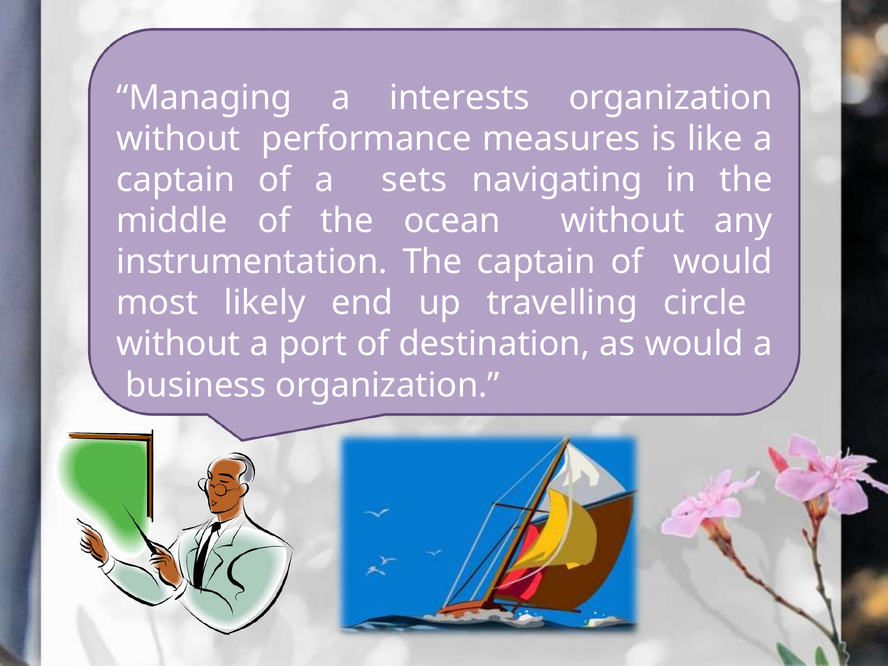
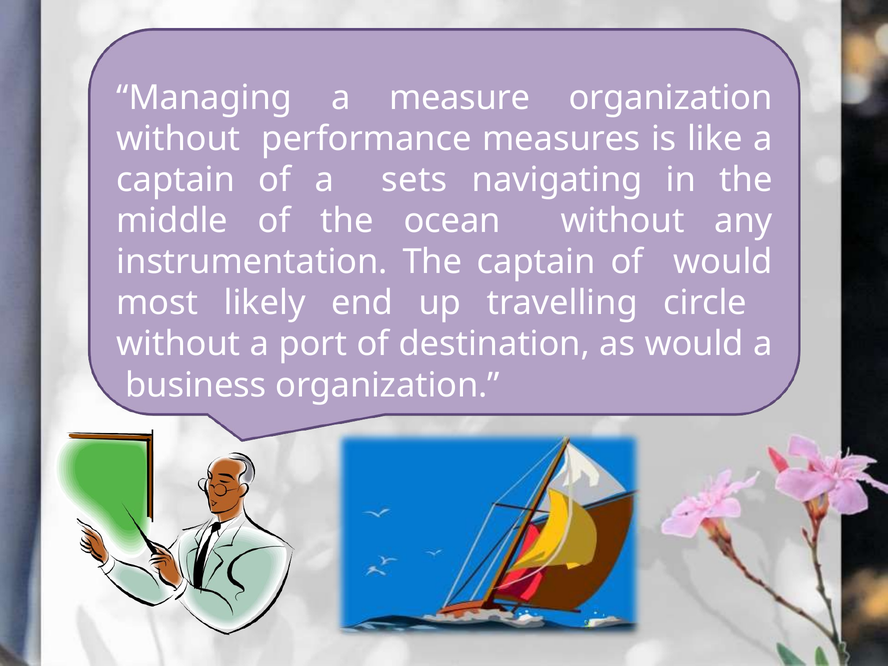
interests: interests -> measure
